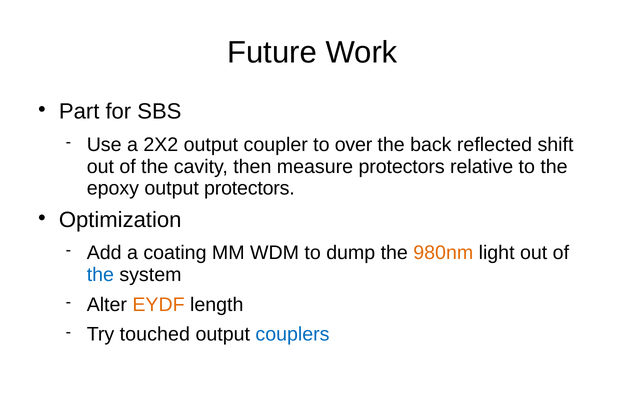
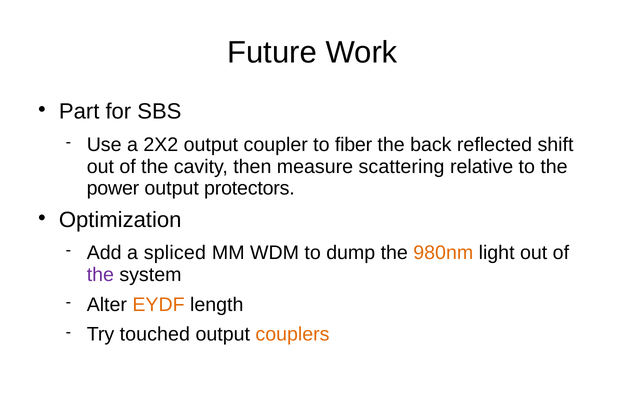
over: over -> fiber
measure protectors: protectors -> scattering
epoxy: epoxy -> power
coating: coating -> spliced
the at (100, 275) colour: blue -> purple
couplers colour: blue -> orange
